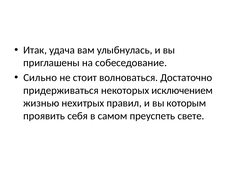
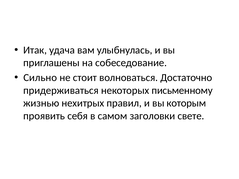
исключением: исключением -> письменному
преуспеть: преуспеть -> заголовки
